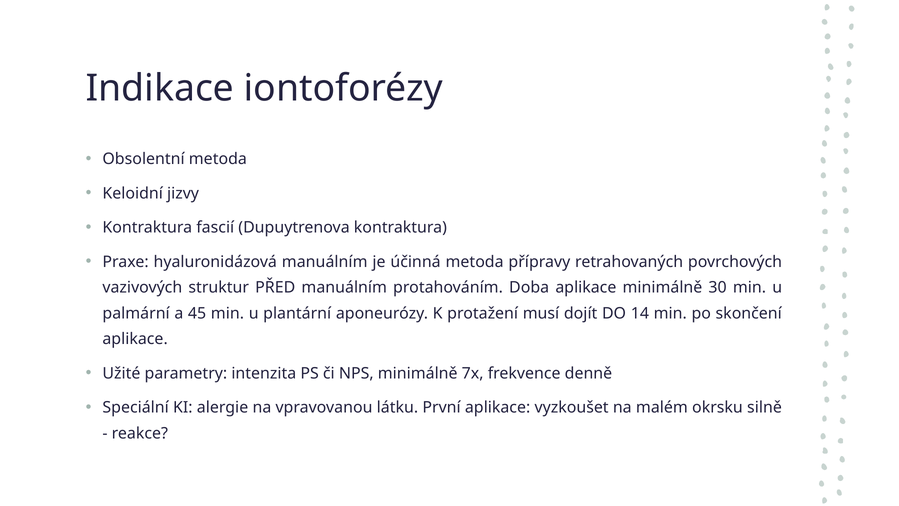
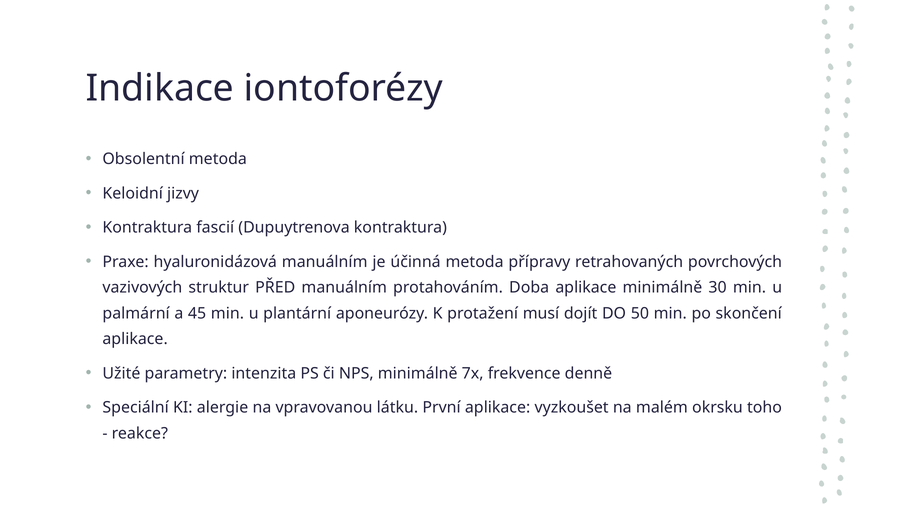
14: 14 -> 50
silně: silně -> toho
